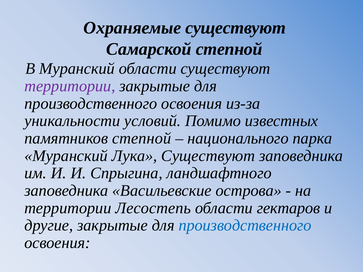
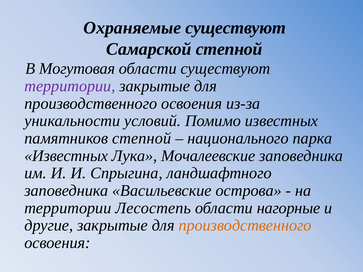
В Муранский: Муранский -> Могутовая
Муранский at (66, 156): Муранский -> Известных
Лука Существуют: Существуют -> Мочалеевские
гектаров: гектаров -> нагорные
производственного at (245, 226) colour: blue -> orange
